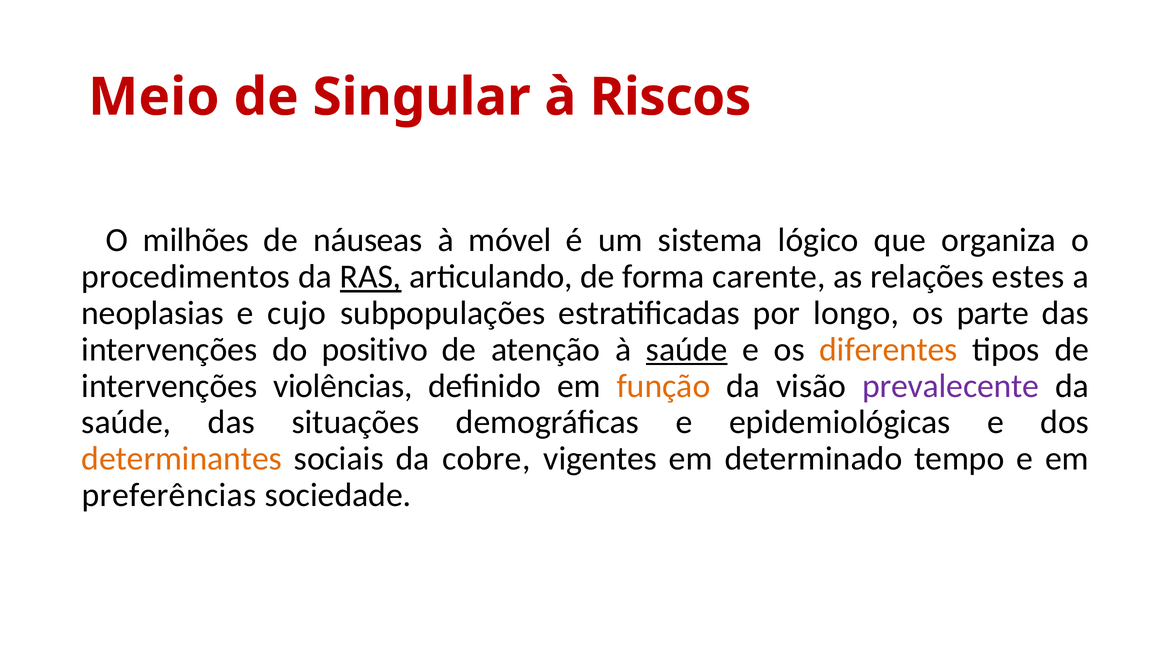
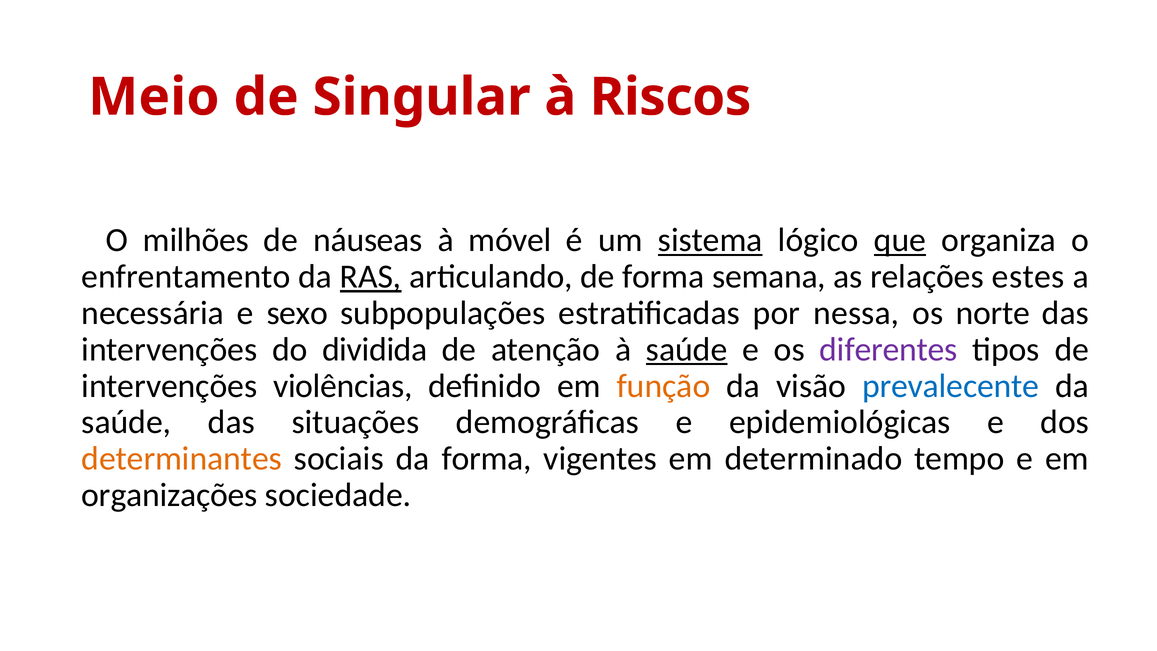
sistema underline: none -> present
que underline: none -> present
procedimentos: procedimentos -> enfrentamento
carente: carente -> semana
neoplasias: neoplasias -> necessária
cujo: cujo -> sexo
longo: longo -> nessa
parte: parte -> norte
positivo: positivo -> dividida
diferentes colour: orange -> purple
prevalecente colour: purple -> blue
da cobre: cobre -> forma
preferências: preferências -> organizações
